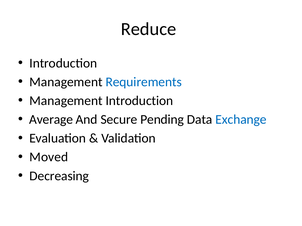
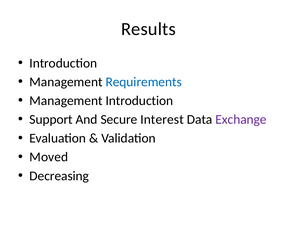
Reduce: Reduce -> Results
Average: Average -> Support
Pending: Pending -> Interest
Exchange colour: blue -> purple
